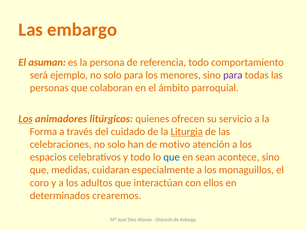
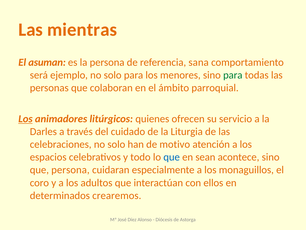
embargo: embargo -> mientras
referencia todo: todo -> sana
para at (233, 75) colour: purple -> green
Forma: Forma -> Darles
Liturgia underline: present -> none
que medidas: medidas -> persona
